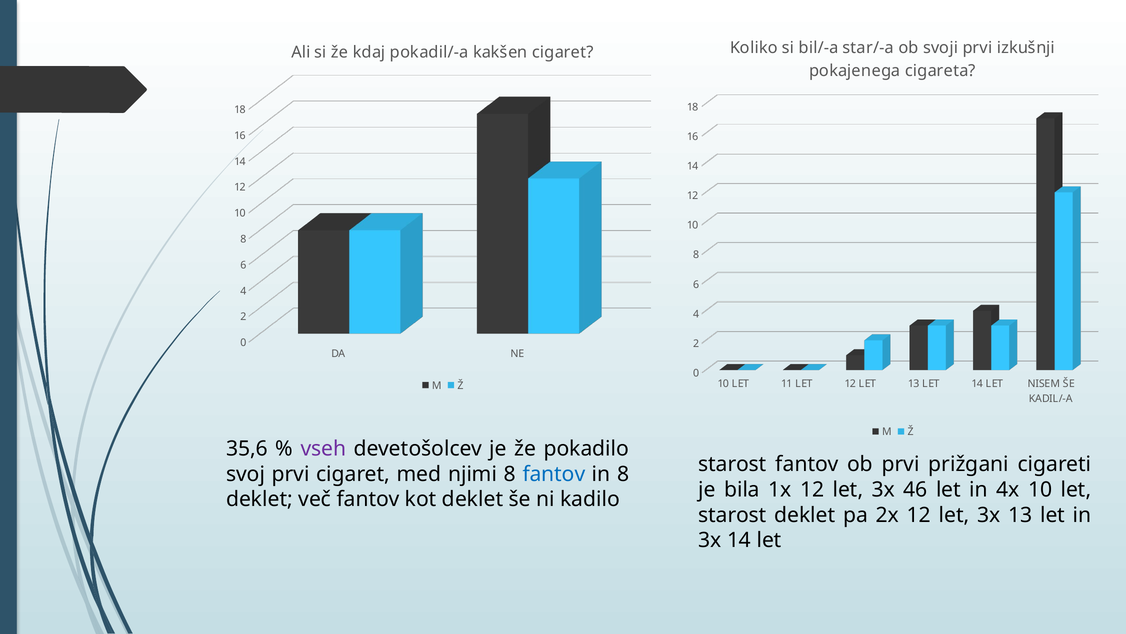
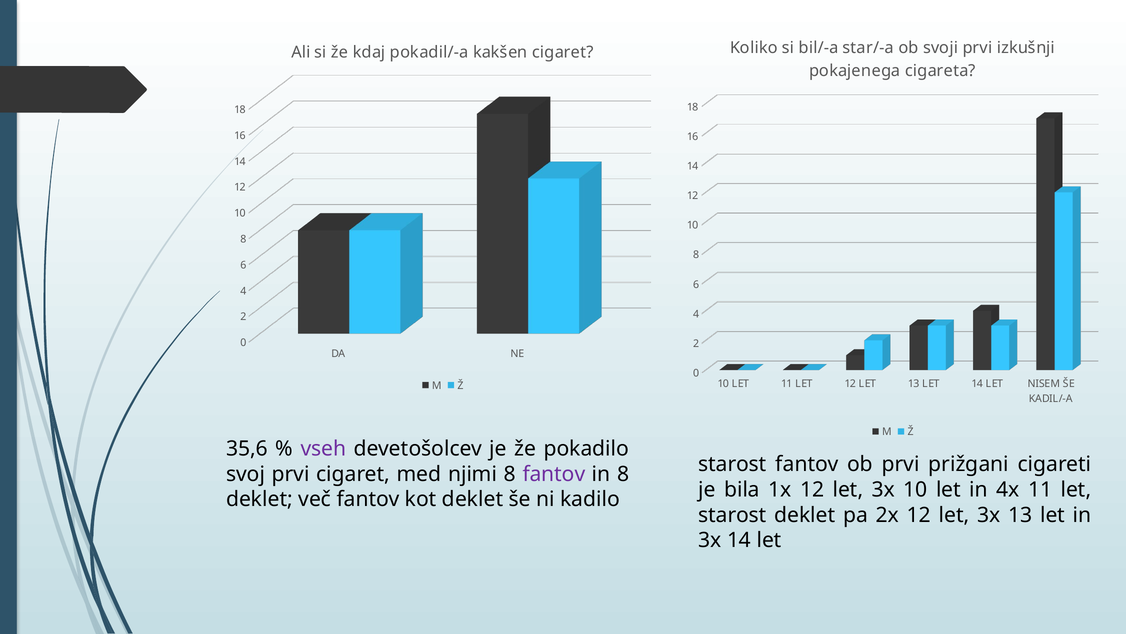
fantov at (554, 474) colour: blue -> purple
3x 46: 46 -> 10
4x 10: 10 -> 11
